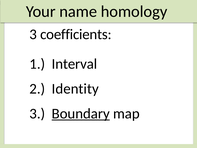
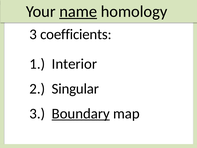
name underline: none -> present
Interval: Interval -> Interior
Identity: Identity -> Singular
